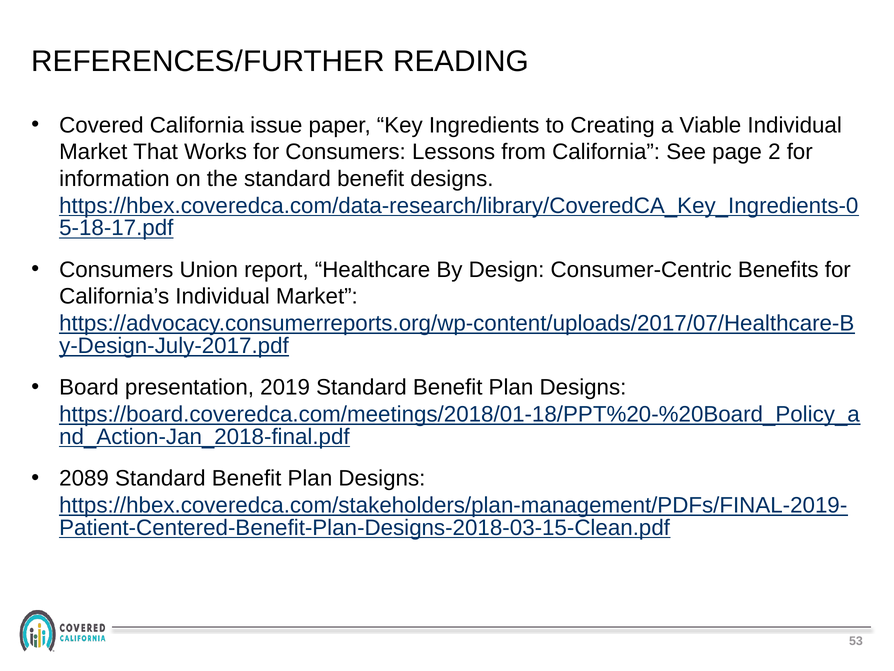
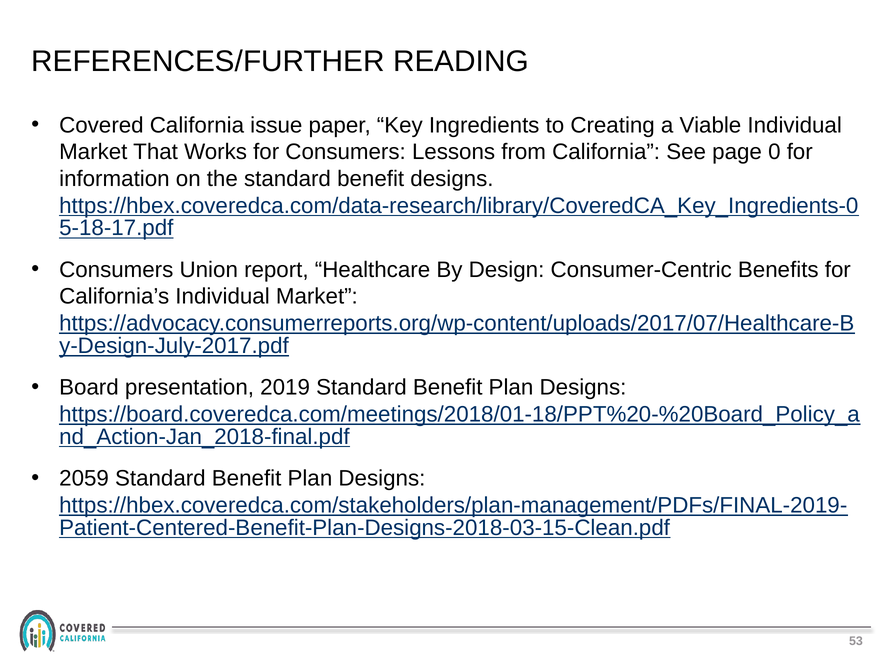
2: 2 -> 0
2089: 2089 -> 2059
